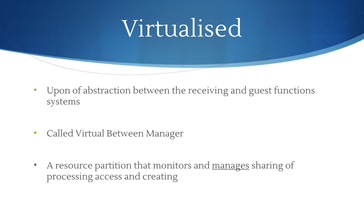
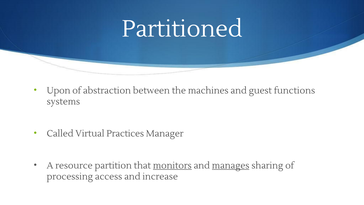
Virtualised: Virtualised -> Partitioned
receiving: receiving -> machines
Virtual Between: Between -> Practices
monitors underline: none -> present
creating: creating -> increase
